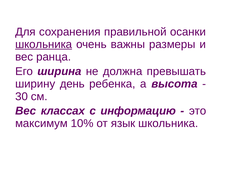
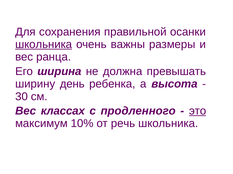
информацию: информацию -> продленного
это underline: none -> present
язык: язык -> речь
